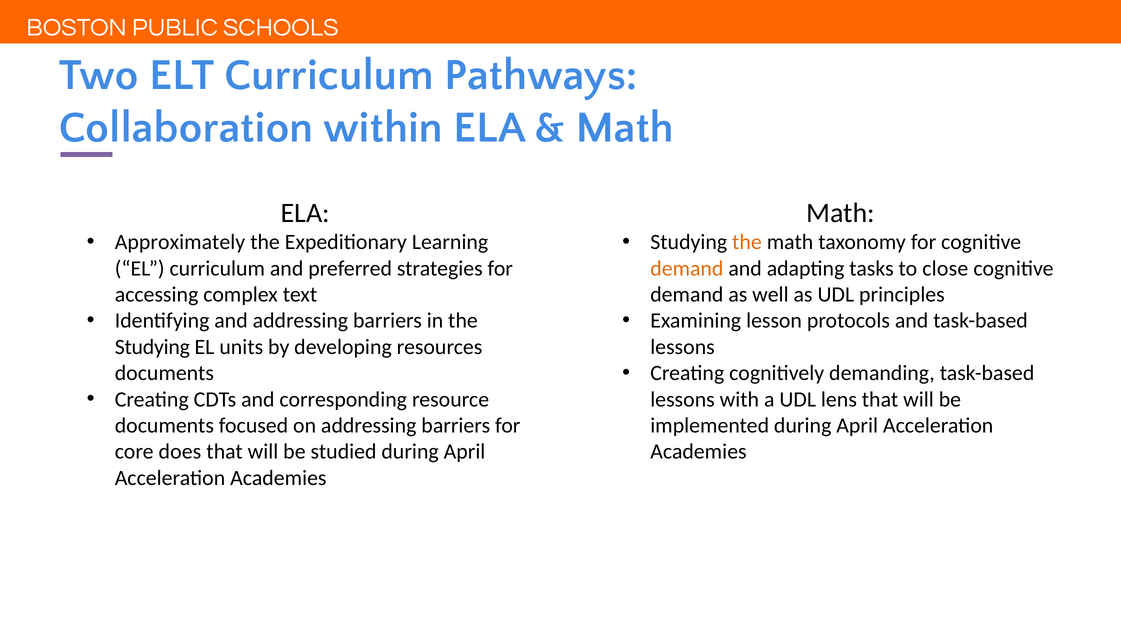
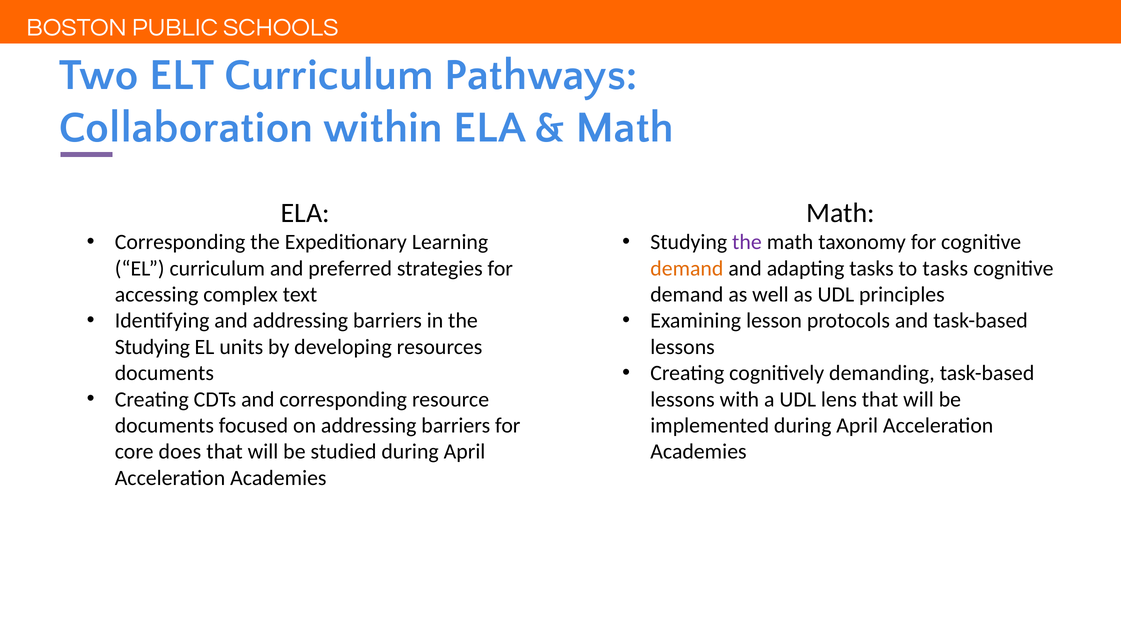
Approximately at (180, 242): Approximately -> Corresponding
the at (747, 242) colour: orange -> purple
to close: close -> tasks
